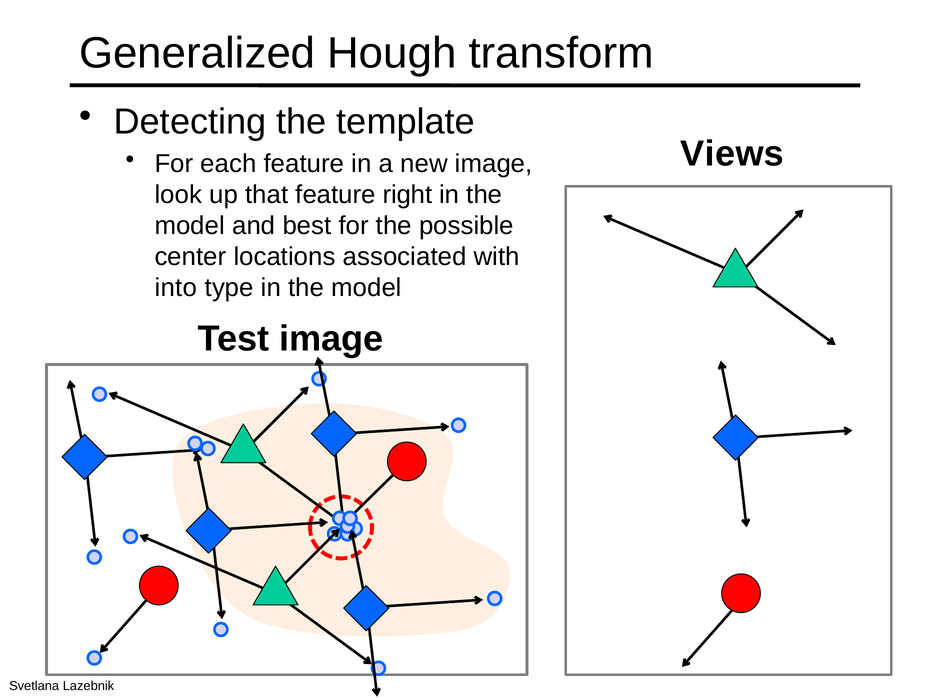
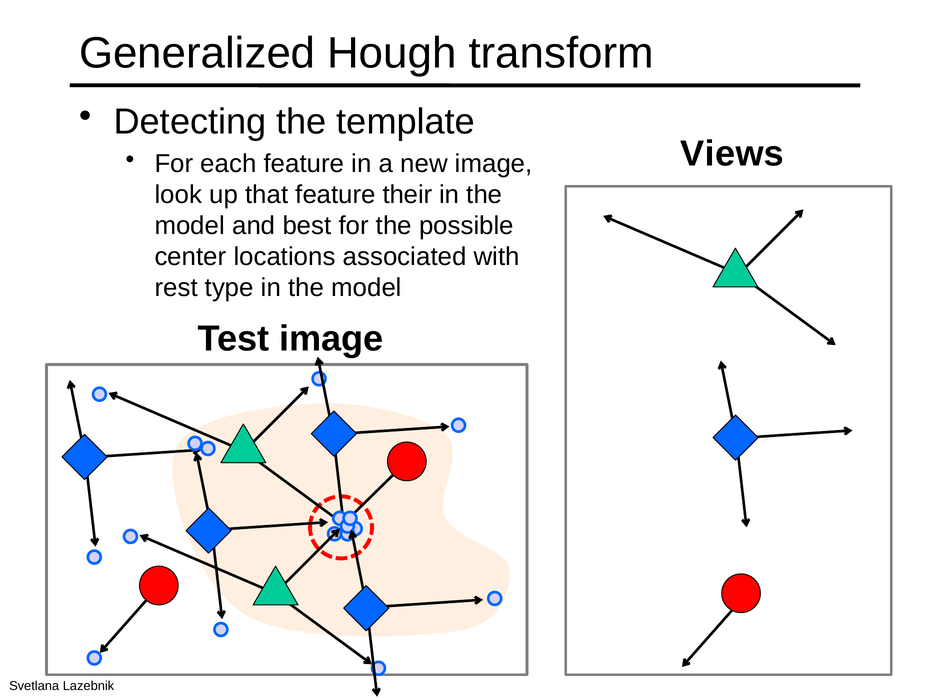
right: right -> their
into: into -> rest
